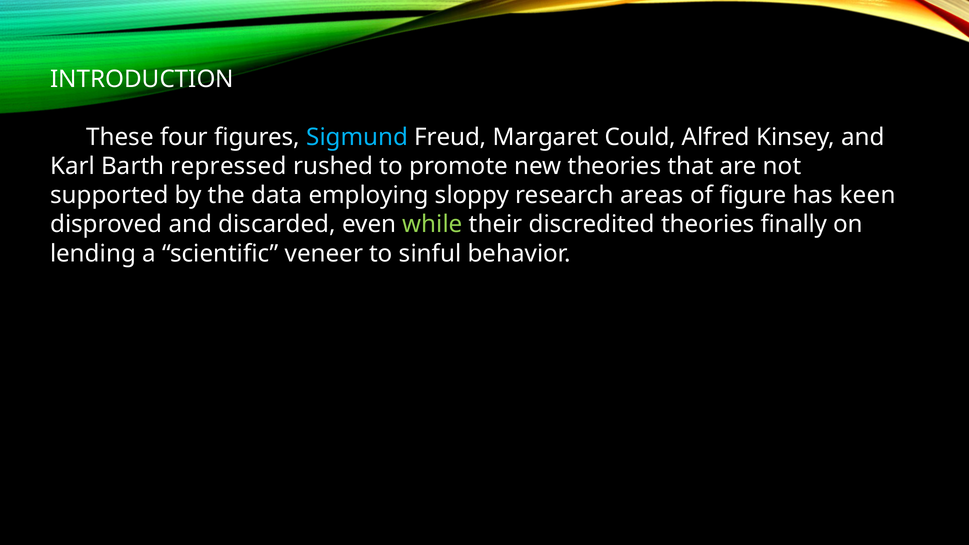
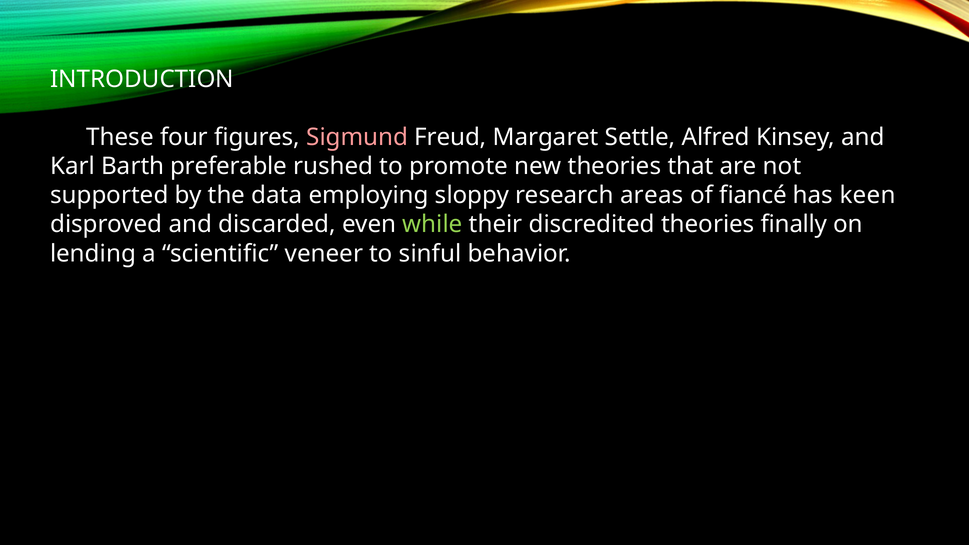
Sigmund colour: light blue -> pink
Could: Could -> Settle
repressed: repressed -> preferable
figure: figure -> fiancé
